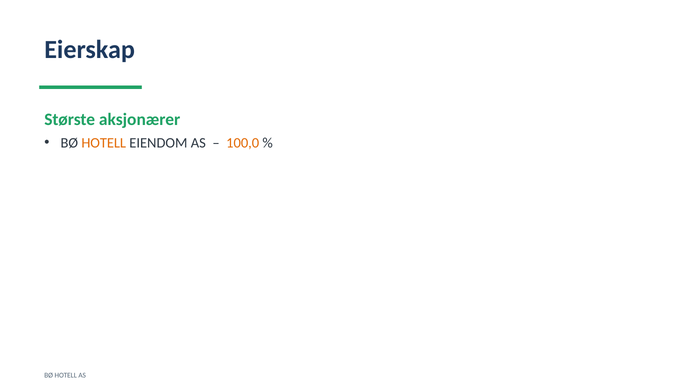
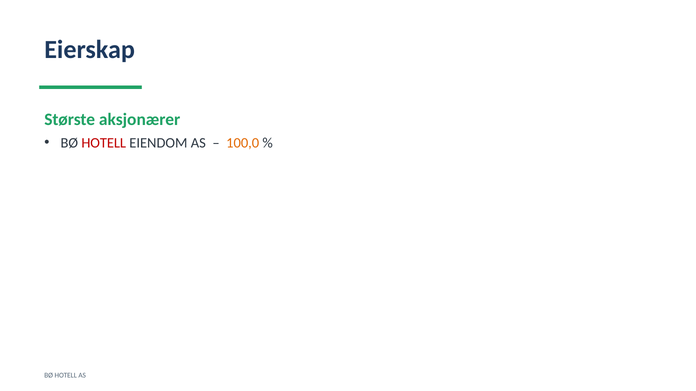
HOTELL at (104, 143) colour: orange -> red
